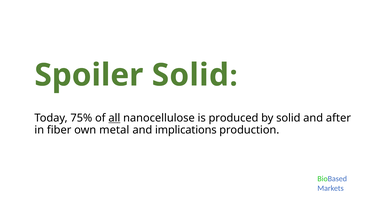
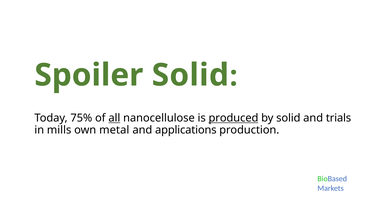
produced underline: none -> present
after: after -> trials
fiber: fiber -> mills
implications: implications -> applications
